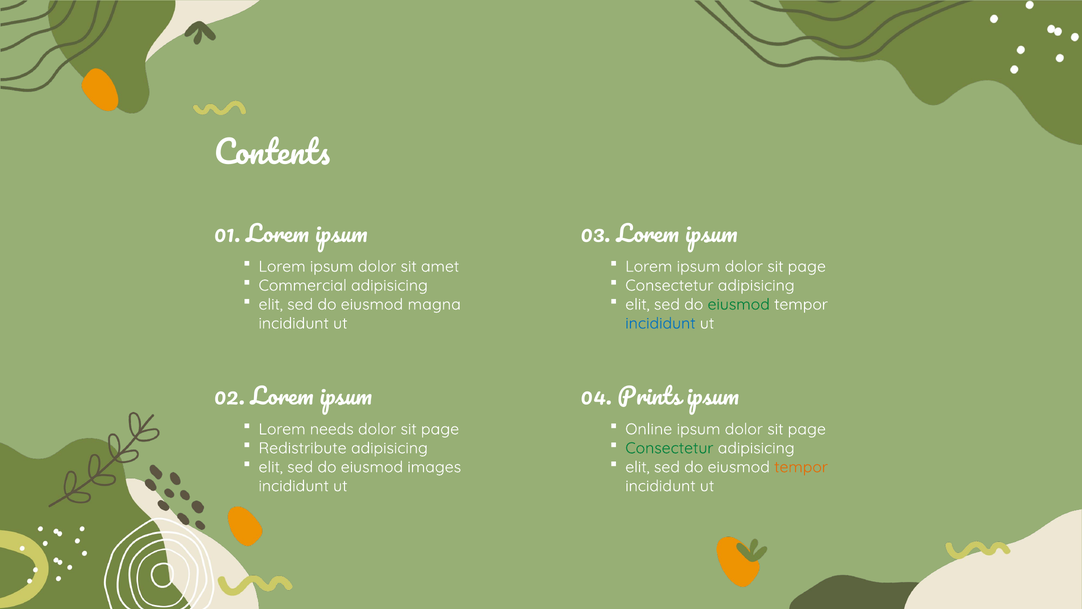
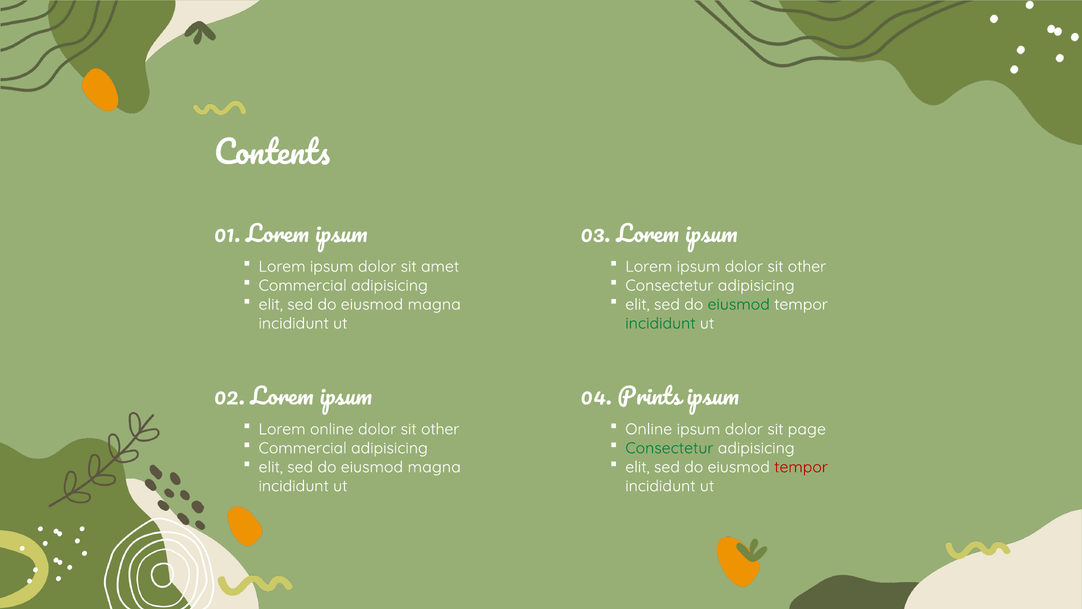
page at (807, 266): page -> other
incididunt at (660, 323) colour: blue -> green
Lorem needs: needs -> online
page at (440, 429): page -> other
Redistribute at (303, 448): Redistribute -> Commercial
images at (434, 467): images -> magna
tempor at (801, 467) colour: orange -> red
